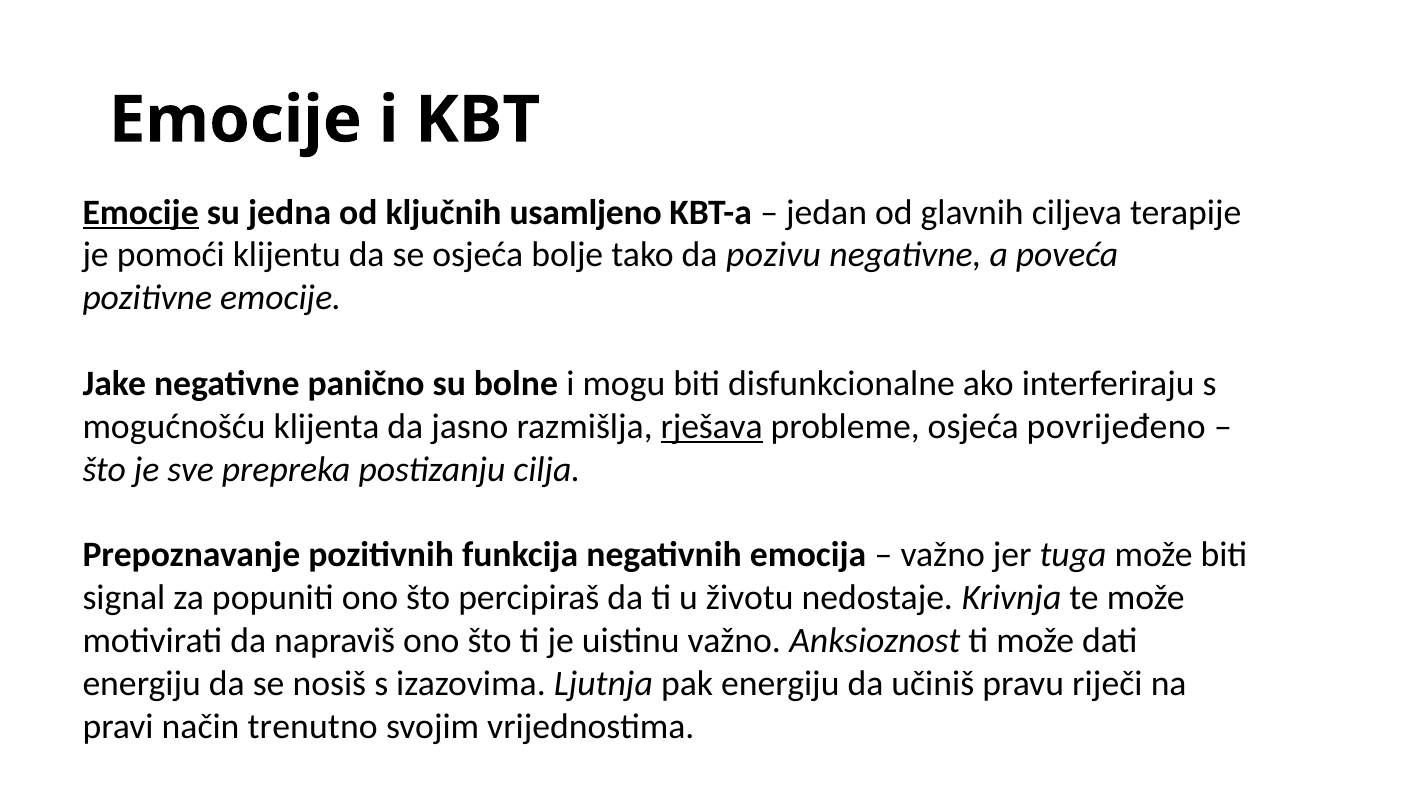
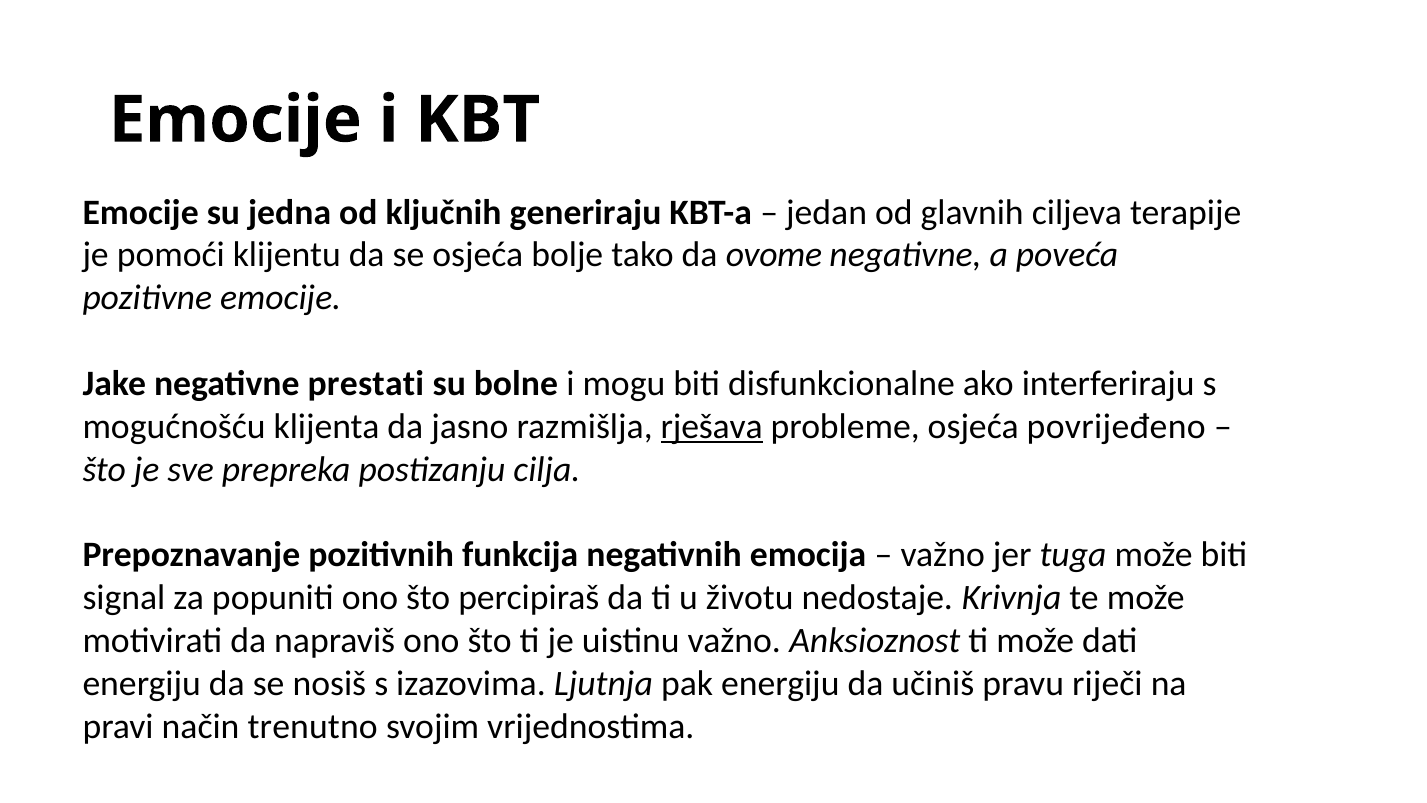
Emocije at (141, 212) underline: present -> none
usamljeno: usamljeno -> generiraju
pozivu: pozivu -> ovome
panično: panično -> prestati
